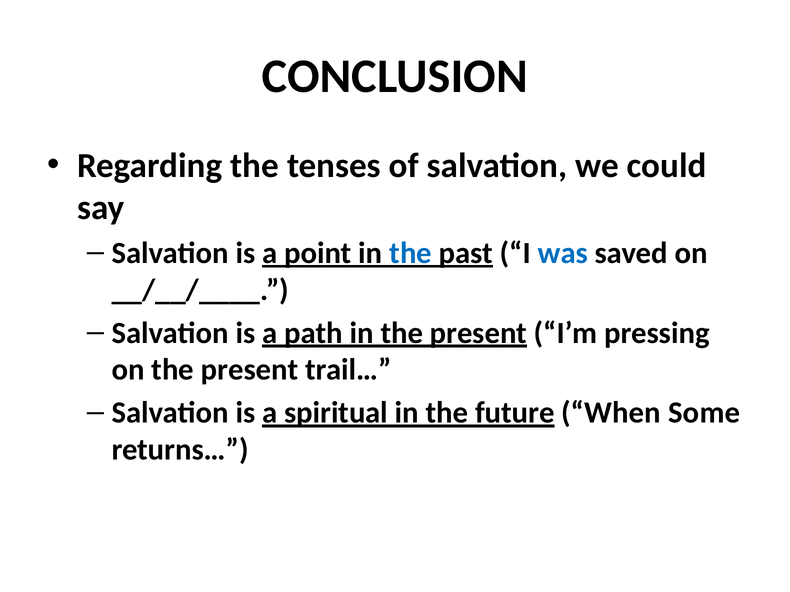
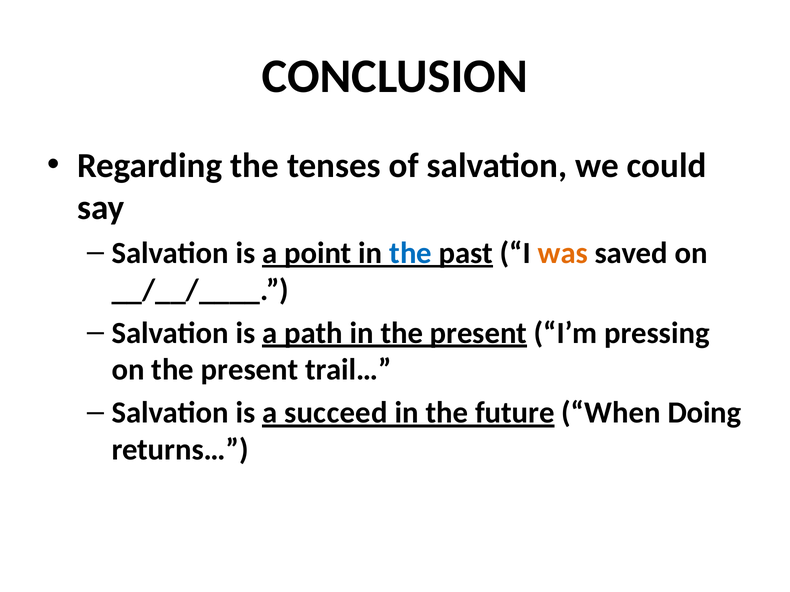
was colour: blue -> orange
spiritual: spiritual -> succeed
Some: Some -> Doing
